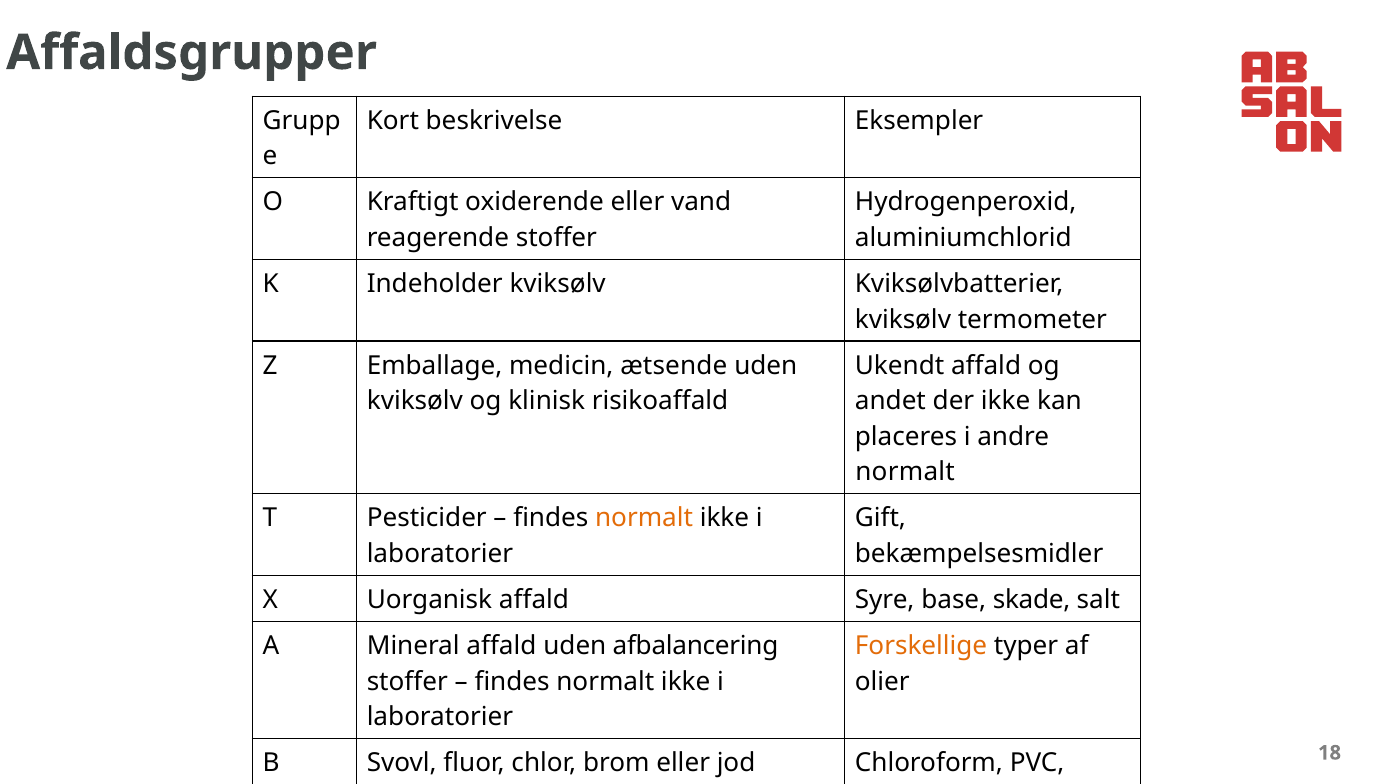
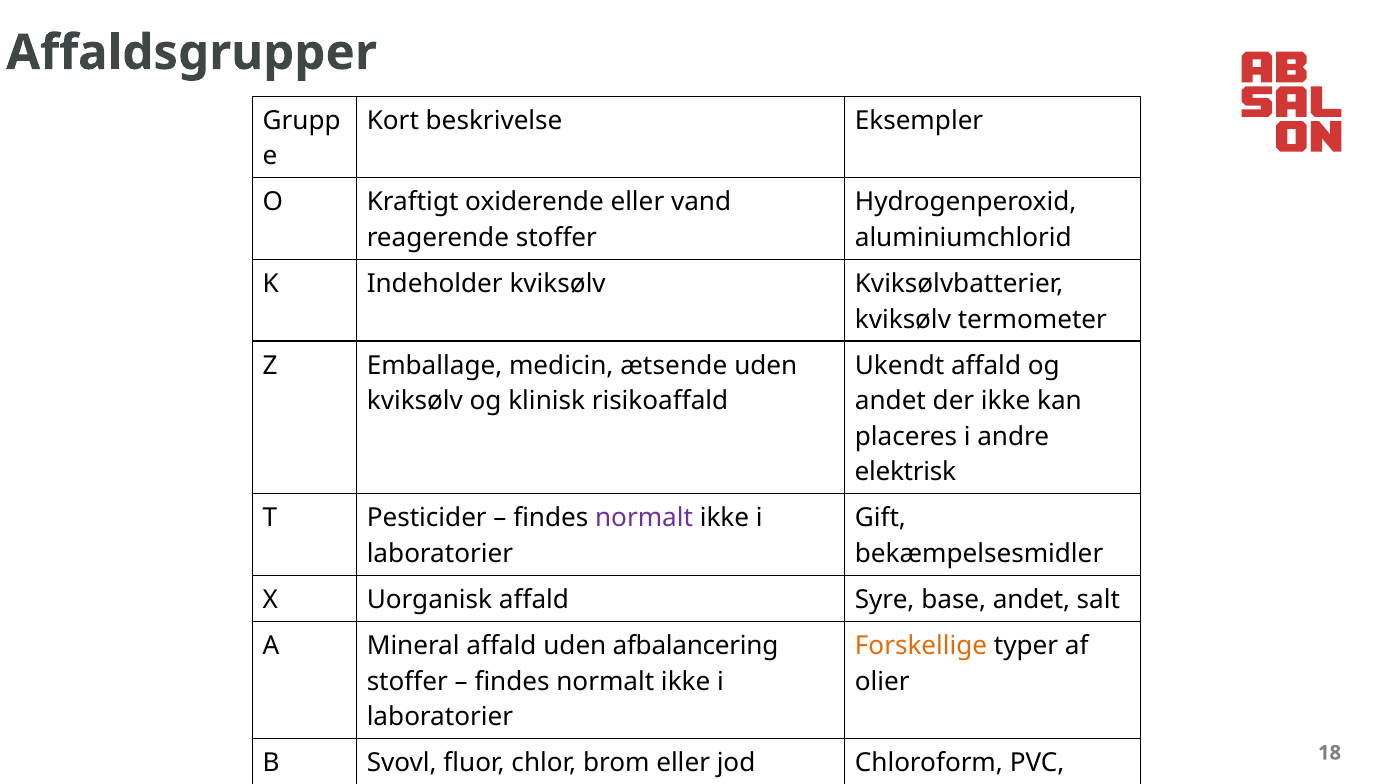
normalt at (905, 472): normalt -> elektrisk
normalt at (644, 518) colour: orange -> purple
base skade: skade -> andet
